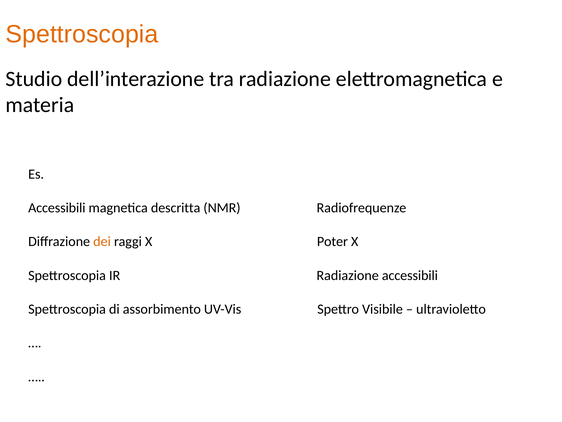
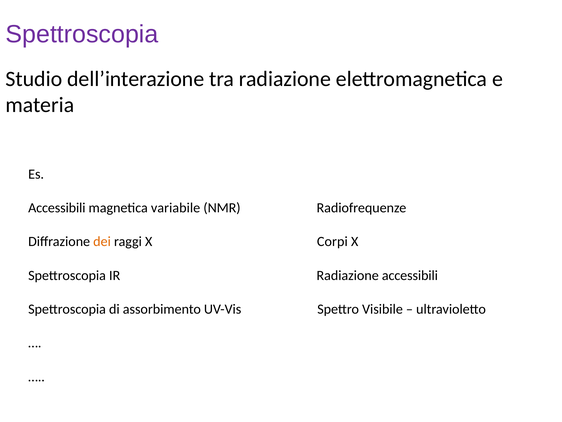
Spettroscopia at (82, 34) colour: orange -> purple
descritta: descritta -> variabile
Poter: Poter -> Corpi
